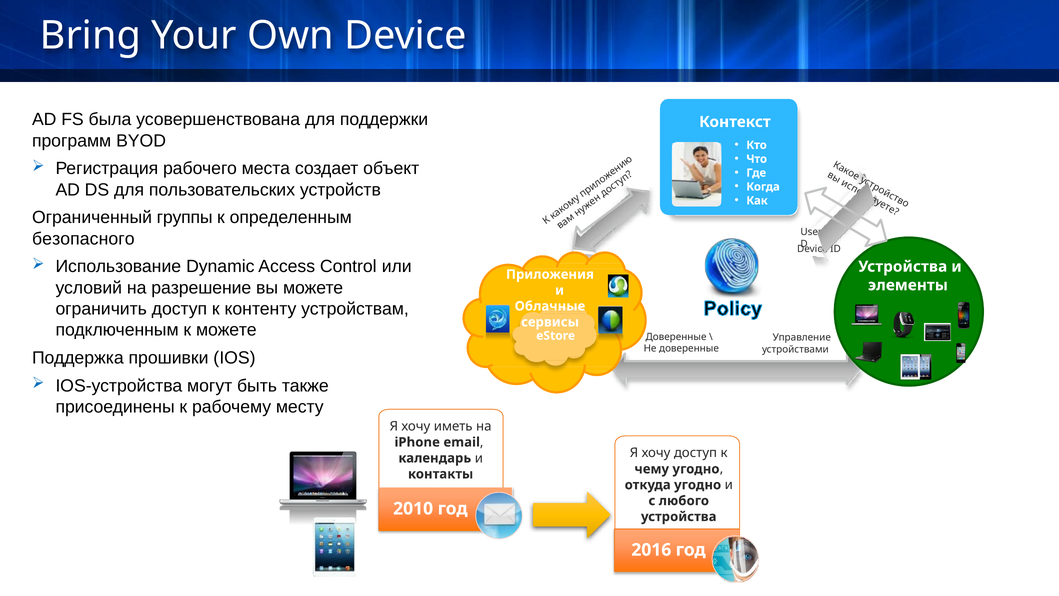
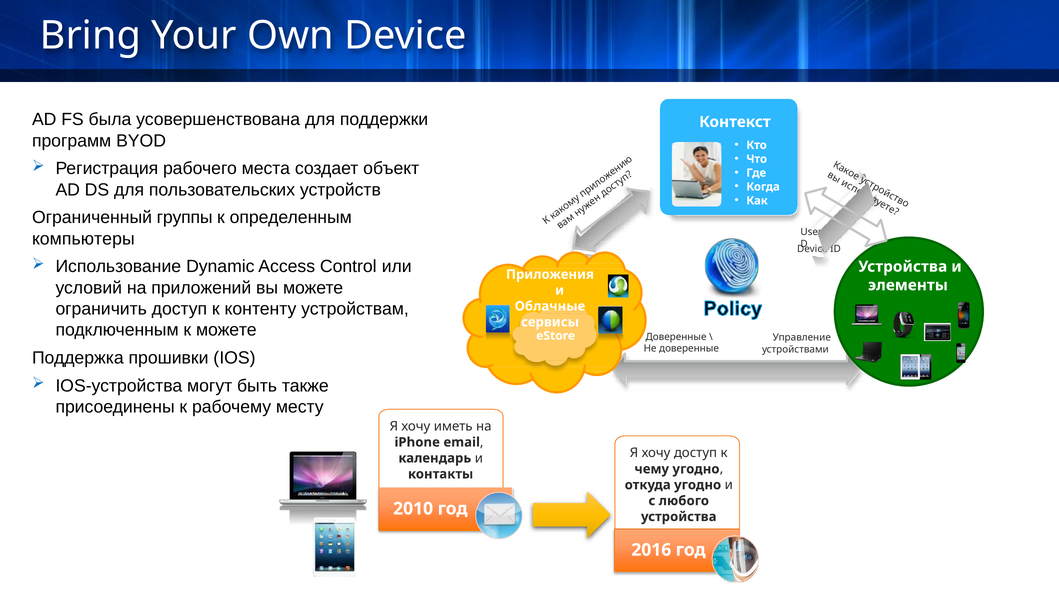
безопасного: безопасного -> компьютеры
разрешение: разрешение -> приложений
